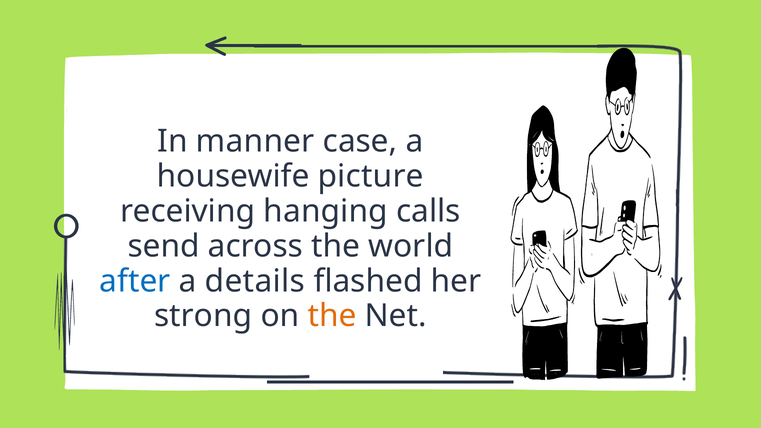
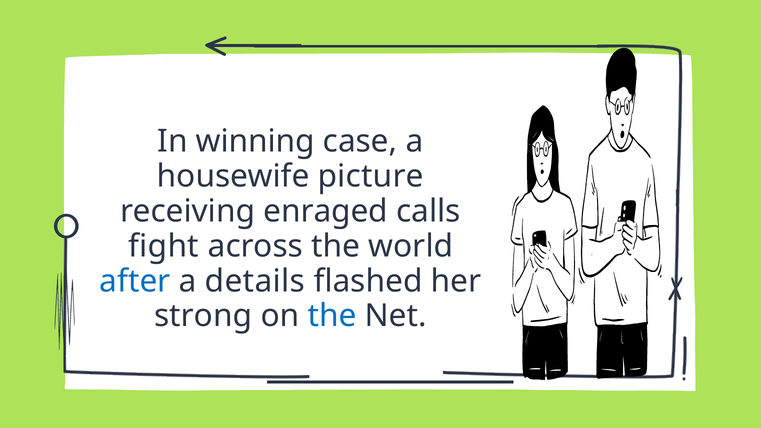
manner: manner -> winning
hanging: hanging -> enraged
send: send -> fight
the at (332, 316) colour: orange -> blue
